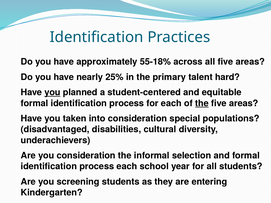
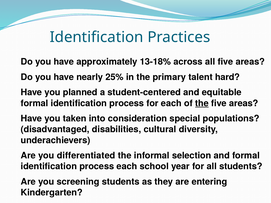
55-18%: 55-18% -> 13-18%
you at (52, 93) underline: present -> none
you consideration: consideration -> differentiated
